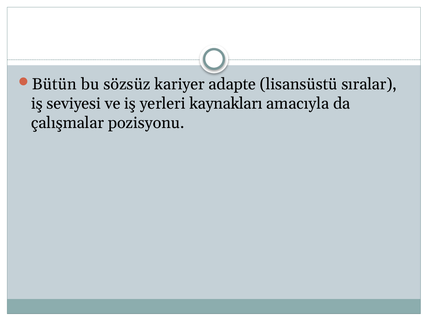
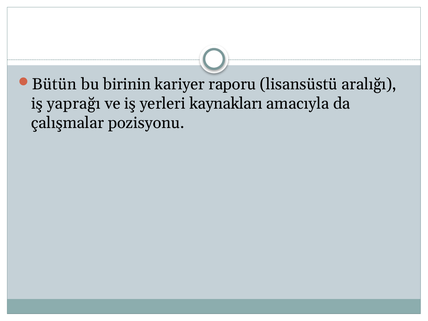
sözsüz: sözsüz -> birinin
adapte: adapte -> raporu
sıralar: sıralar -> aralığı
seviyesi: seviyesi -> yaprağı
